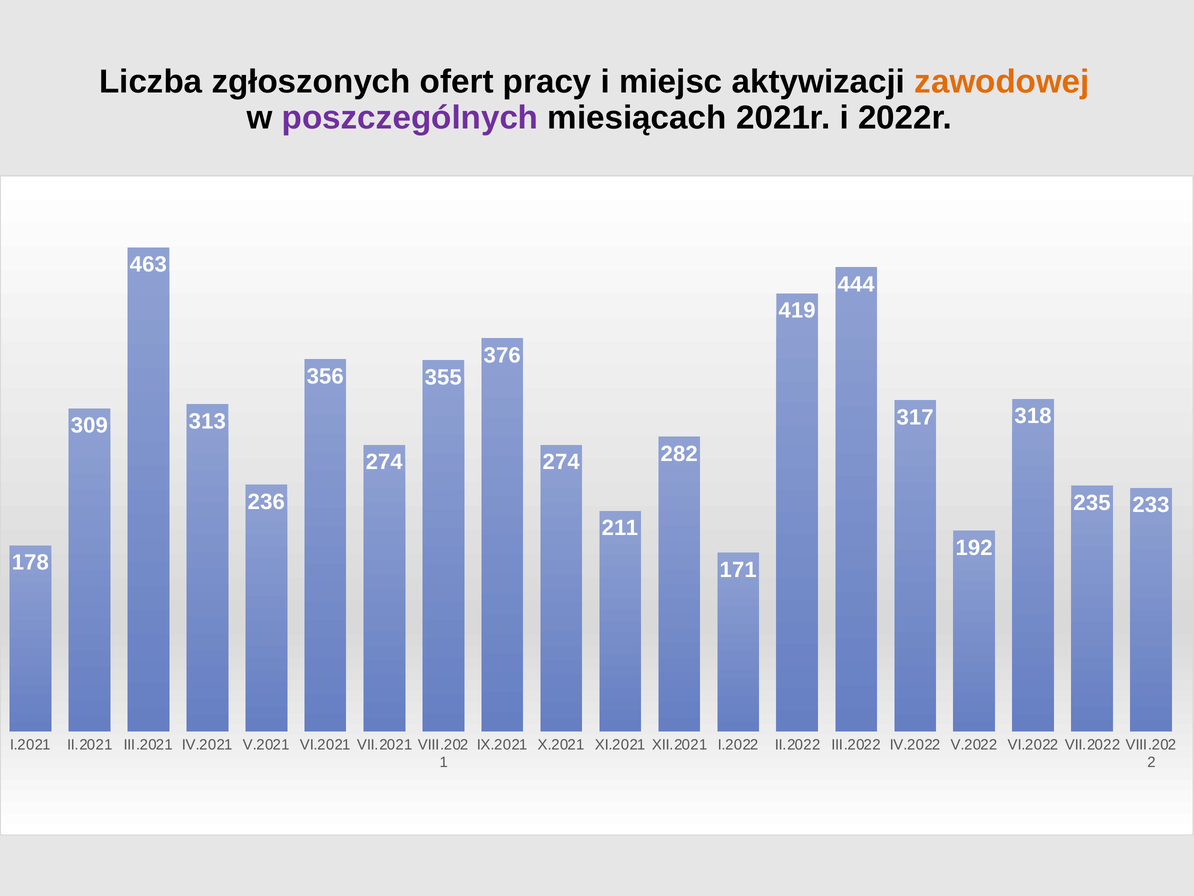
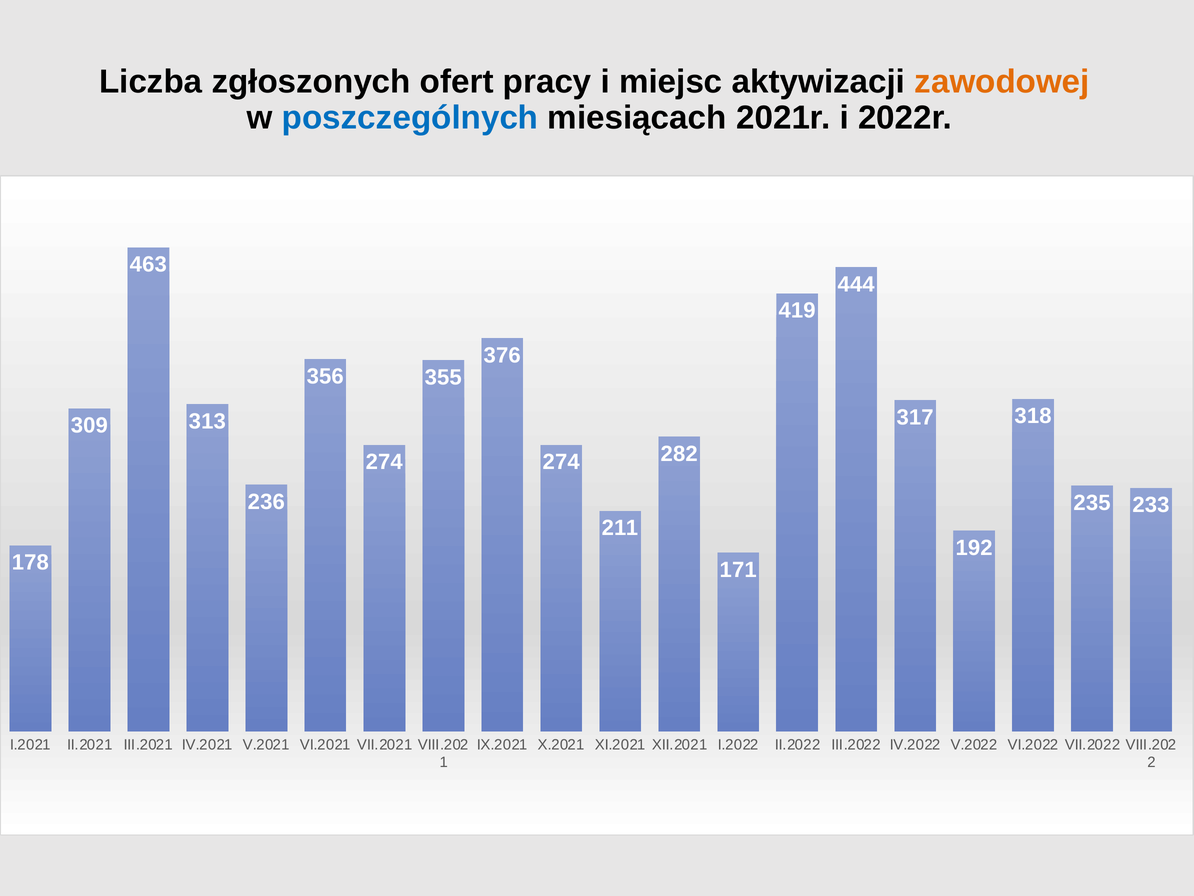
poszczególnych colour: purple -> blue
